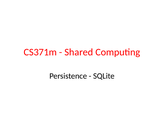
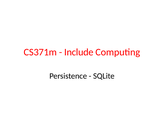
Shared: Shared -> Include
